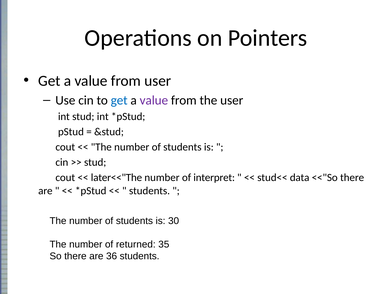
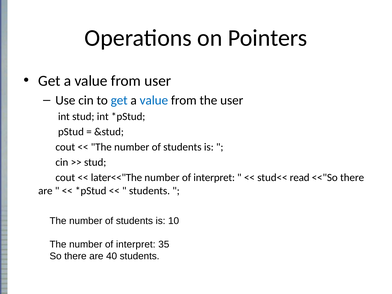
value at (154, 100) colour: purple -> blue
data: data -> read
30: 30 -> 10
The number of returned: returned -> interpret
36: 36 -> 40
